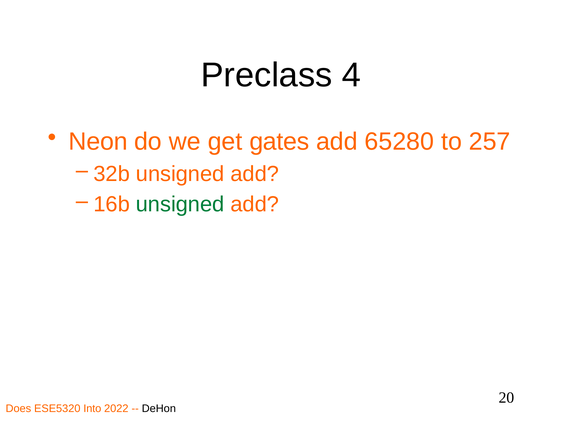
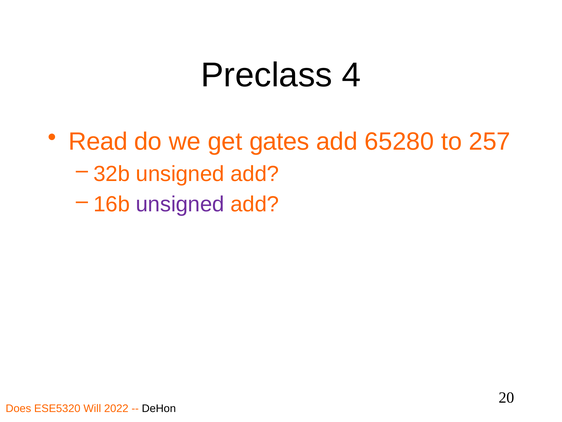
Neon: Neon -> Read
unsigned at (180, 204) colour: green -> purple
Into: Into -> Will
